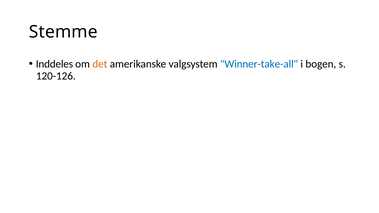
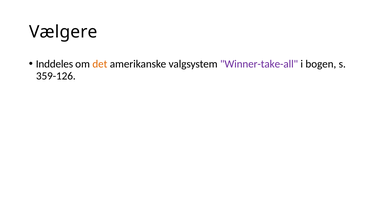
Stemme: Stemme -> Vælgere
Winner-take-all colour: blue -> purple
120-126: 120-126 -> 359-126
